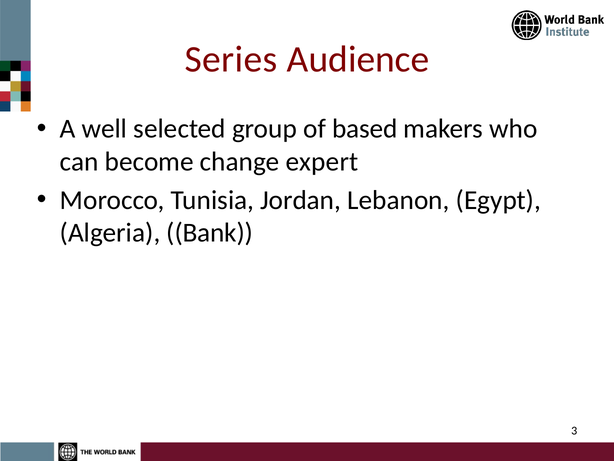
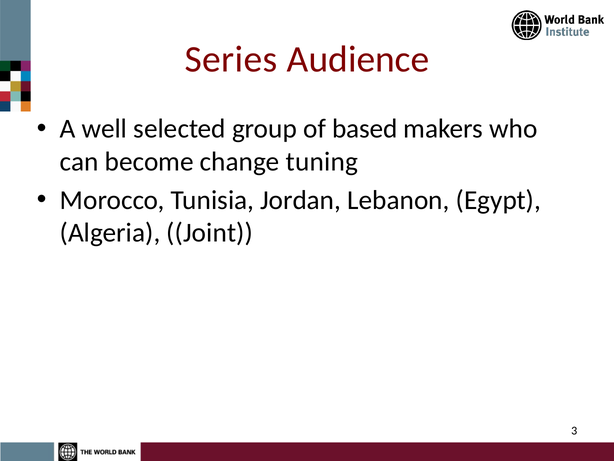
expert: expert -> tuning
Bank: Bank -> Joint
